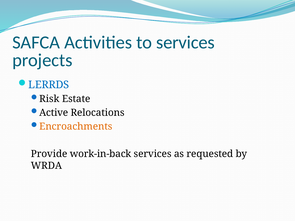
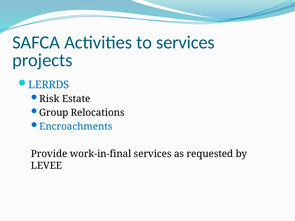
Active: Active -> Group
Encroachments colour: orange -> blue
work-in-back: work-in-back -> work-in-final
WRDA: WRDA -> LEVEE
